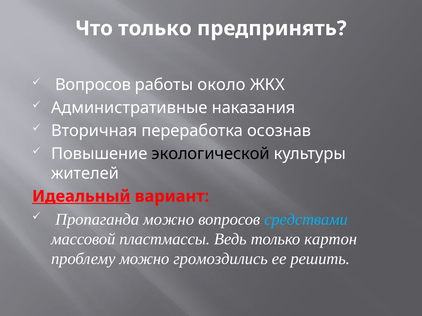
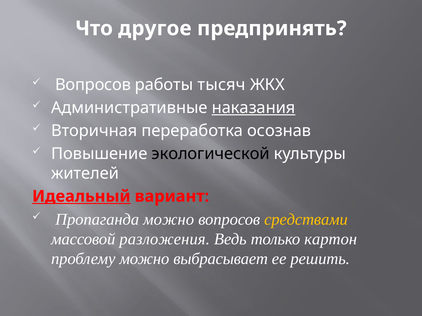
Что только: только -> другое
около: около -> тысяч
наказания underline: none -> present
средствами colour: light blue -> yellow
пластмассы: пластмассы -> разложения
громоздились: громоздились -> выбрасывает
